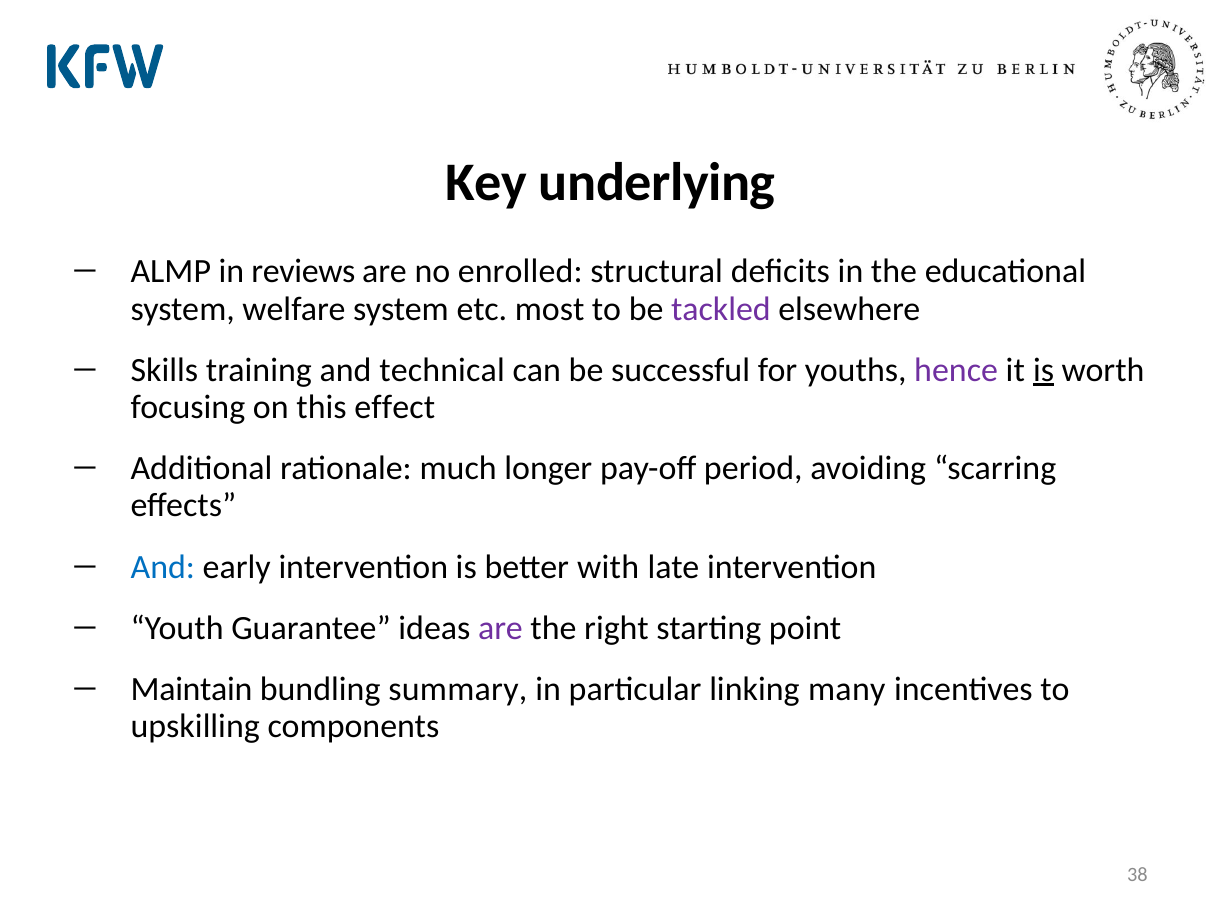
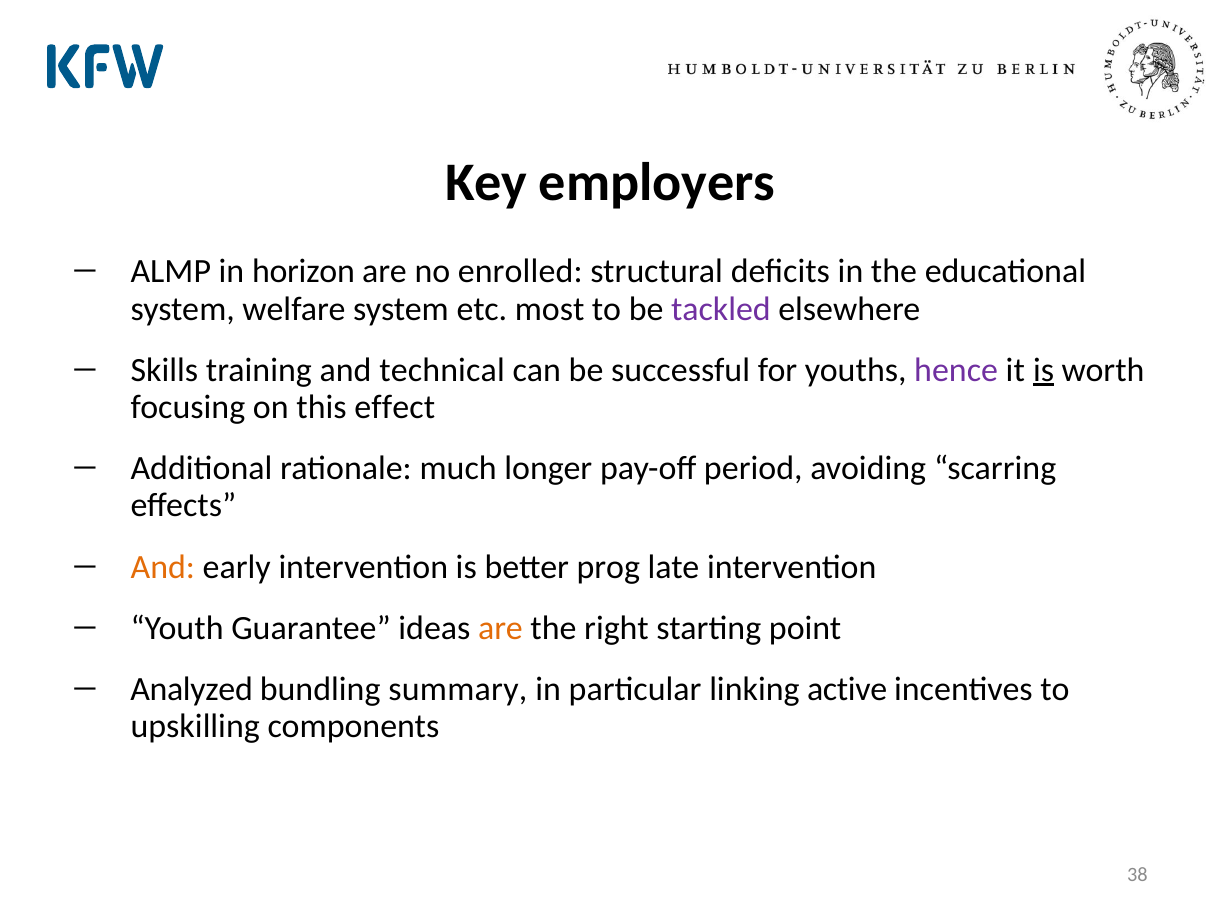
underlying: underlying -> employers
reviews: reviews -> horizon
And at (163, 567) colour: blue -> orange
with: with -> prog
are at (501, 628) colour: purple -> orange
Maintain: Maintain -> Analyzed
many: many -> active
